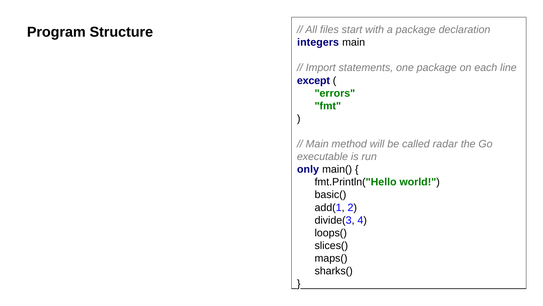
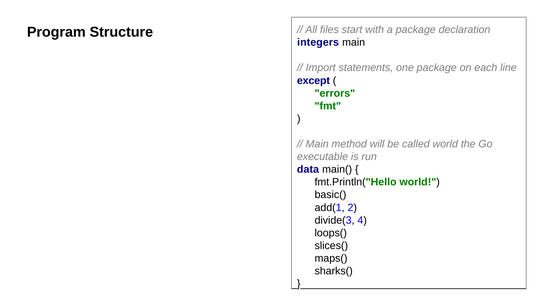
called radar: radar -> world
only: only -> data
